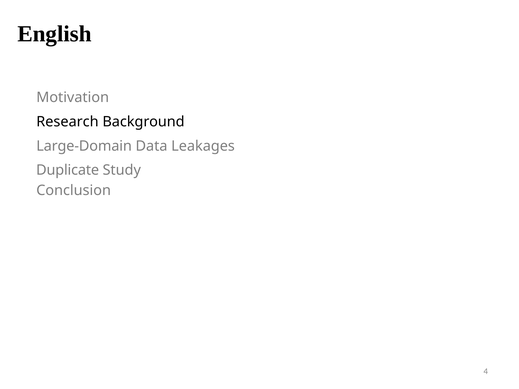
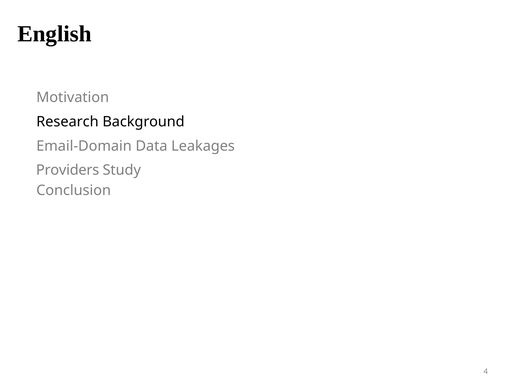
Large-Domain: Large-Domain -> Email-Domain
Duplicate: Duplicate -> Providers
